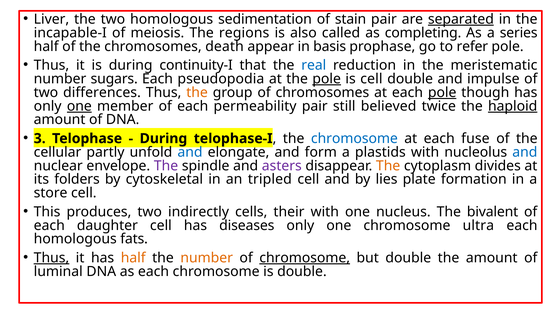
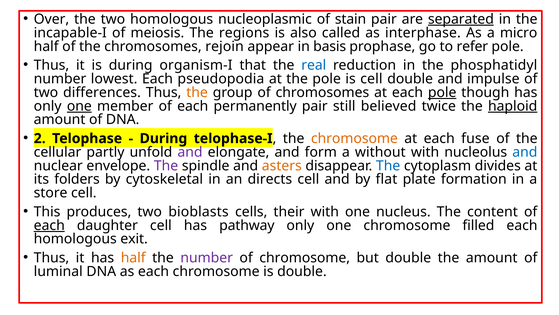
Liver: Liver -> Over
sedimentation: sedimentation -> nucleoplasmic
completing: completing -> interphase
series: series -> micro
death: death -> rejoin
continuity-I: continuity-I -> organism-I
meristematic: meristematic -> phosphatidyl
sugars: sugars -> lowest
pole at (327, 79) underline: present -> none
permeability: permeability -> permanently
3: 3 -> 2
chromosome at (354, 138) colour: blue -> orange
and at (190, 152) colour: blue -> purple
plastids: plastids -> without
asters colour: purple -> orange
The at (388, 165) colour: orange -> blue
tripled: tripled -> directs
lies: lies -> flat
indirectly: indirectly -> bioblasts
bivalent: bivalent -> content
each at (49, 225) underline: none -> present
diseases: diseases -> pathway
ultra: ultra -> filled
fats: fats -> exit
Thus at (51, 257) underline: present -> none
number at (207, 257) colour: orange -> purple
chromosome at (305, 257) underline: present -> none
